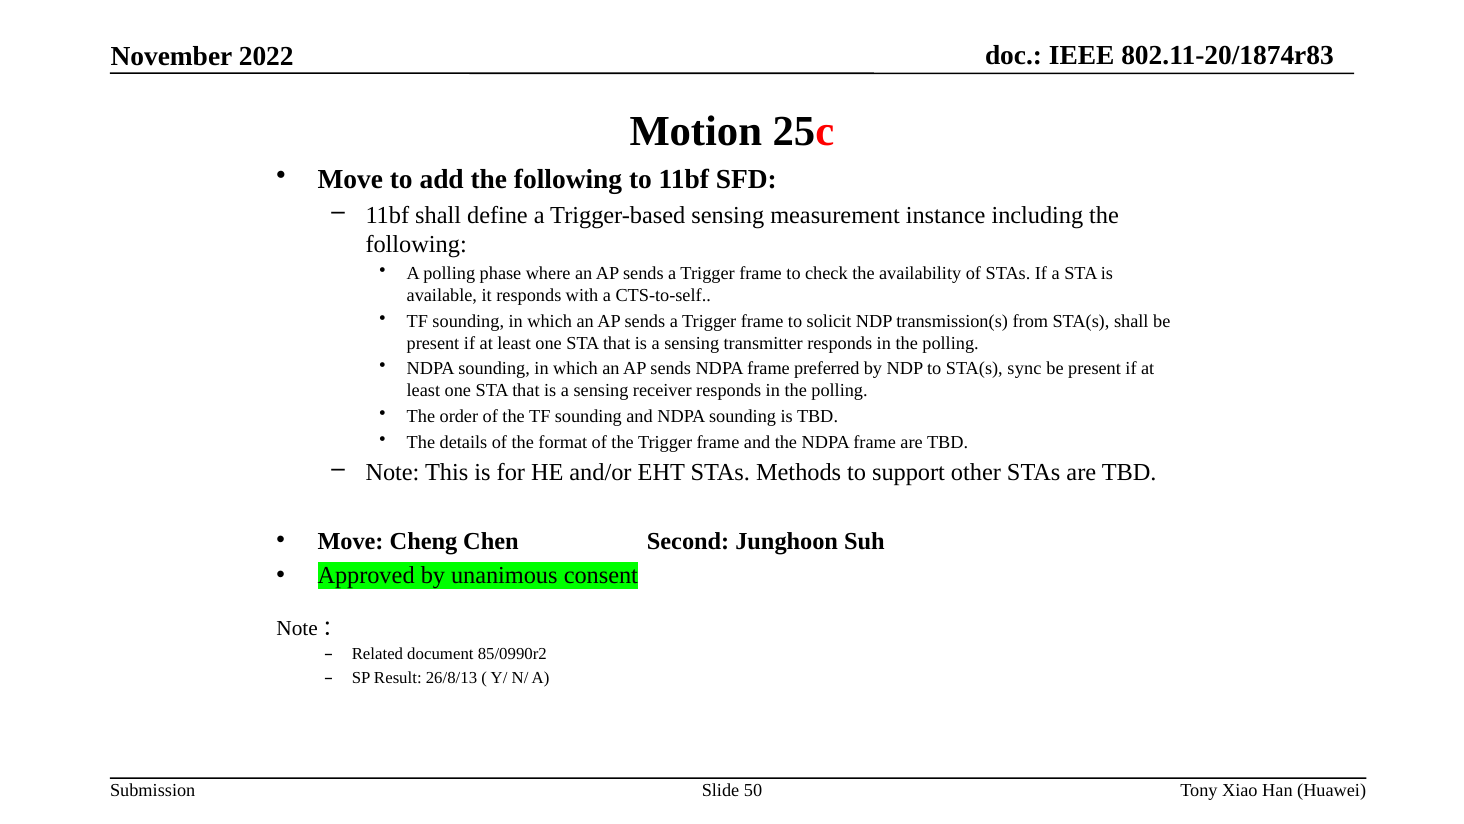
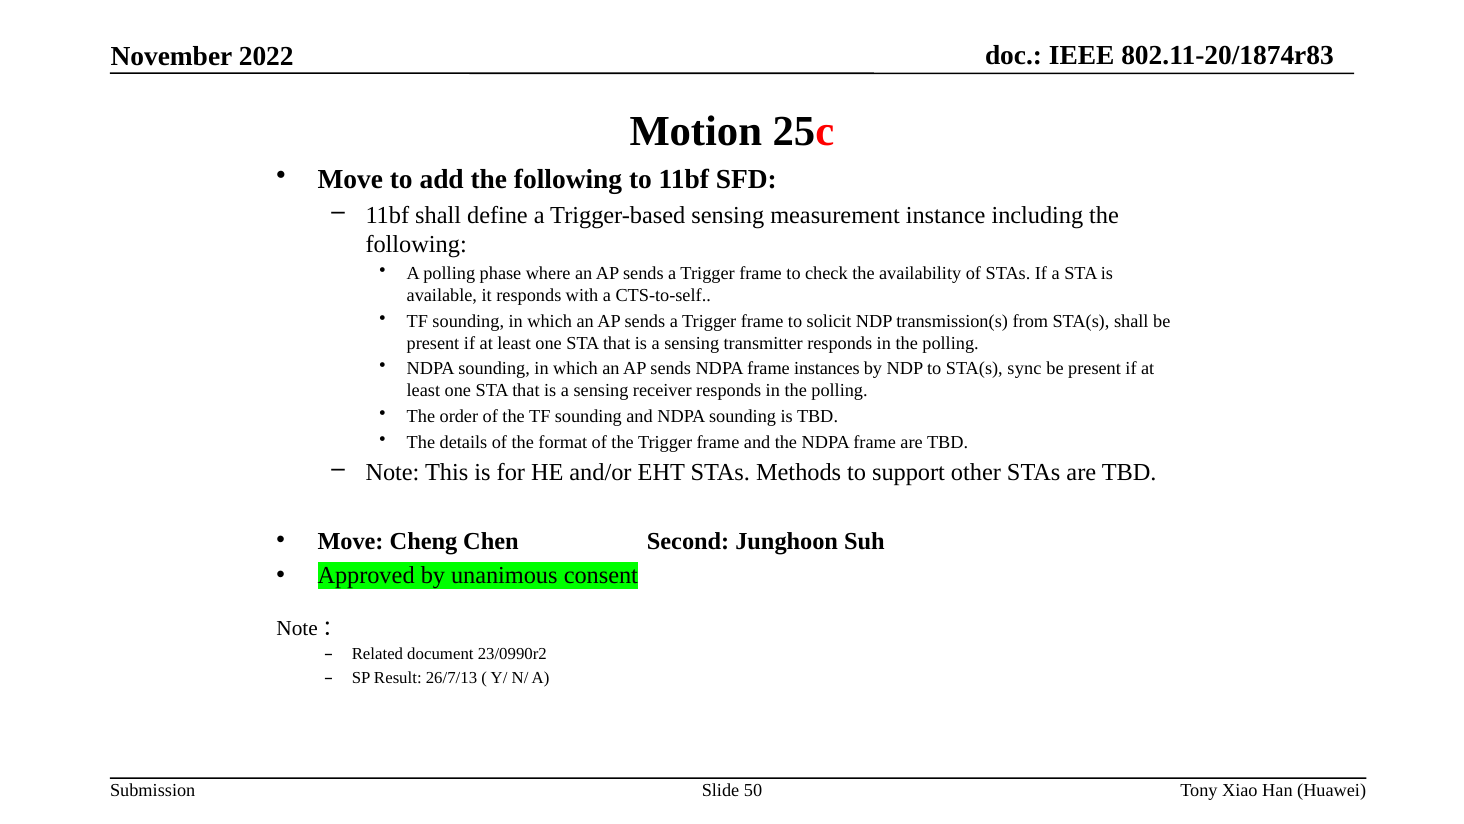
preferred: preferred -> instances
85/0990r2: 85/0990r2 -> 23/0990r2
26/8/13: 26/8/13 -> 26/7/13
